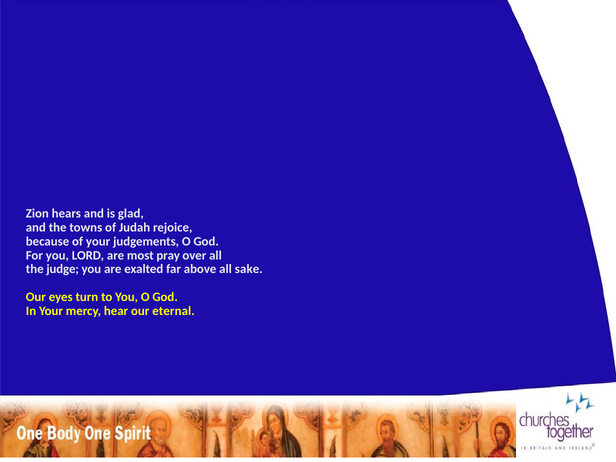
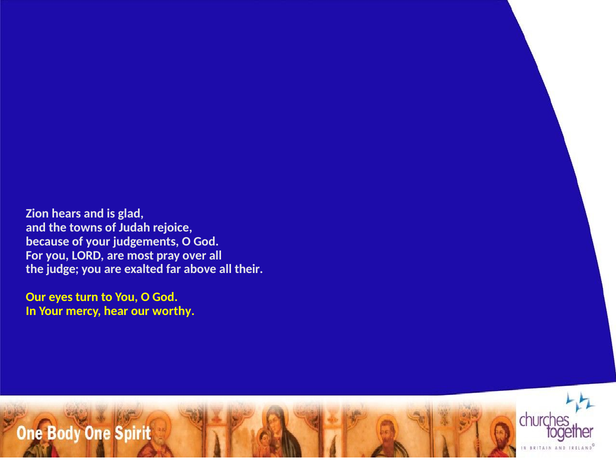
sake: sake -> their
eternal: eternal -> worthy
